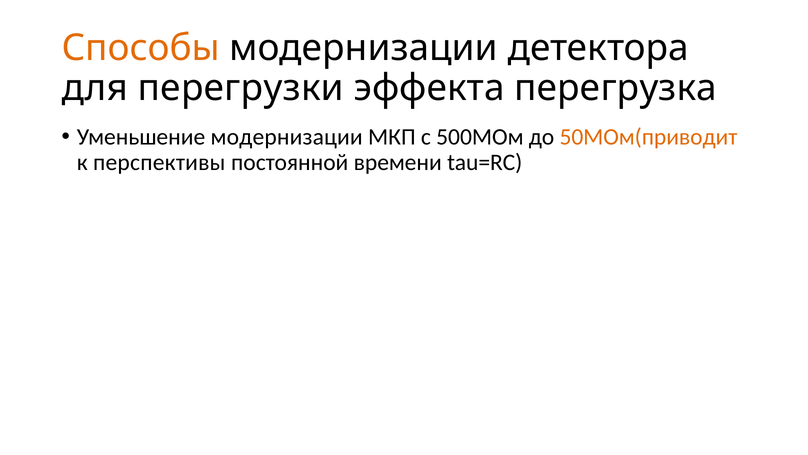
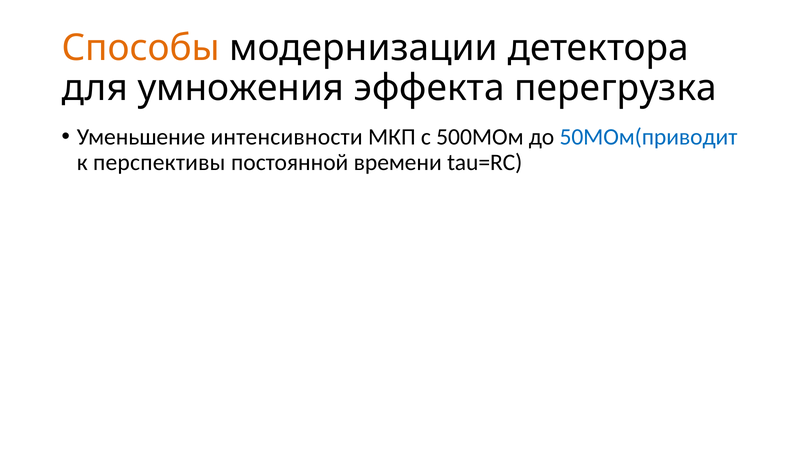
перегрузки: перегрузки -> умножения
Уменьшение модернизации: модернизации -> интенсивности
50МОм(приводит colour: orange -> blue
